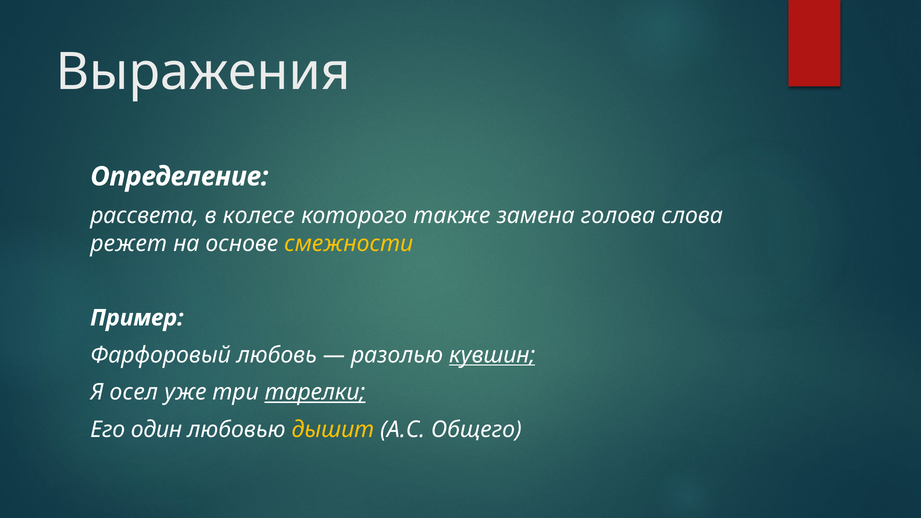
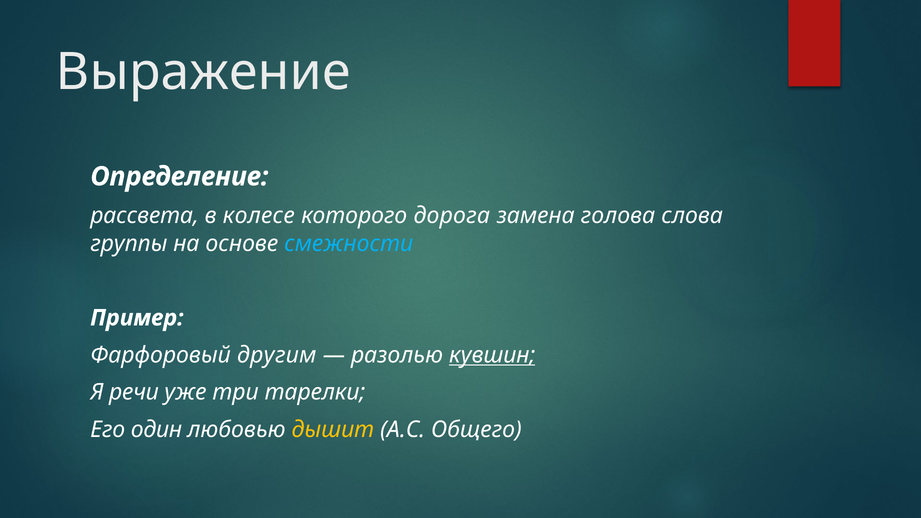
Выражения: Выражения -> Выражение
также: также -> дорога
режет: режет -> группы
смежности colour: yellow -> light blue
любовь: любовь -> другим
осел: осел -> речи
тарелки underline: present -> none
